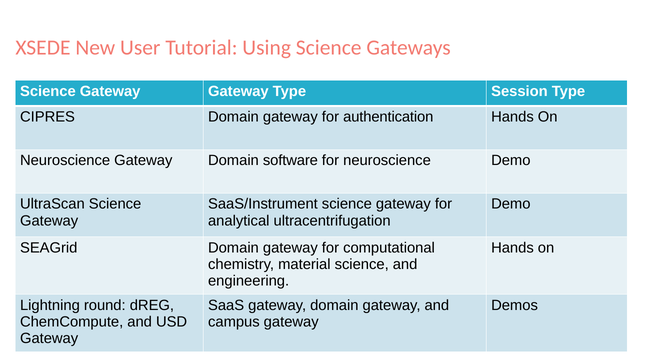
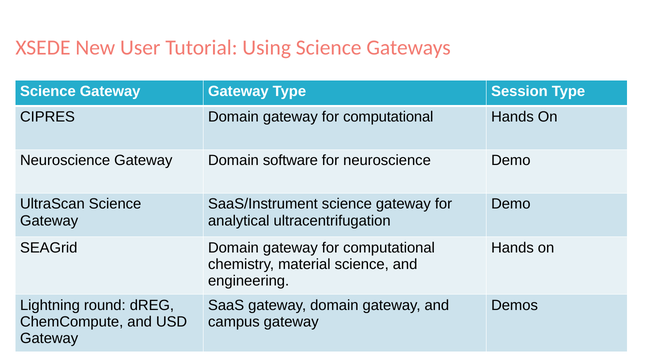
authentication at (388, 117): authentication -> computational
